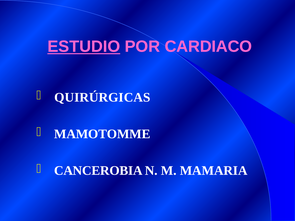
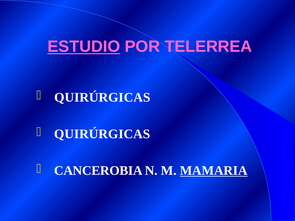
CARDIACO: CARDIACO -> TELERREA
MAMOTOMME at (102, 134): MAMOTOMME -> QUIRÚRGICAS
MAMARIA underline: none -> present
